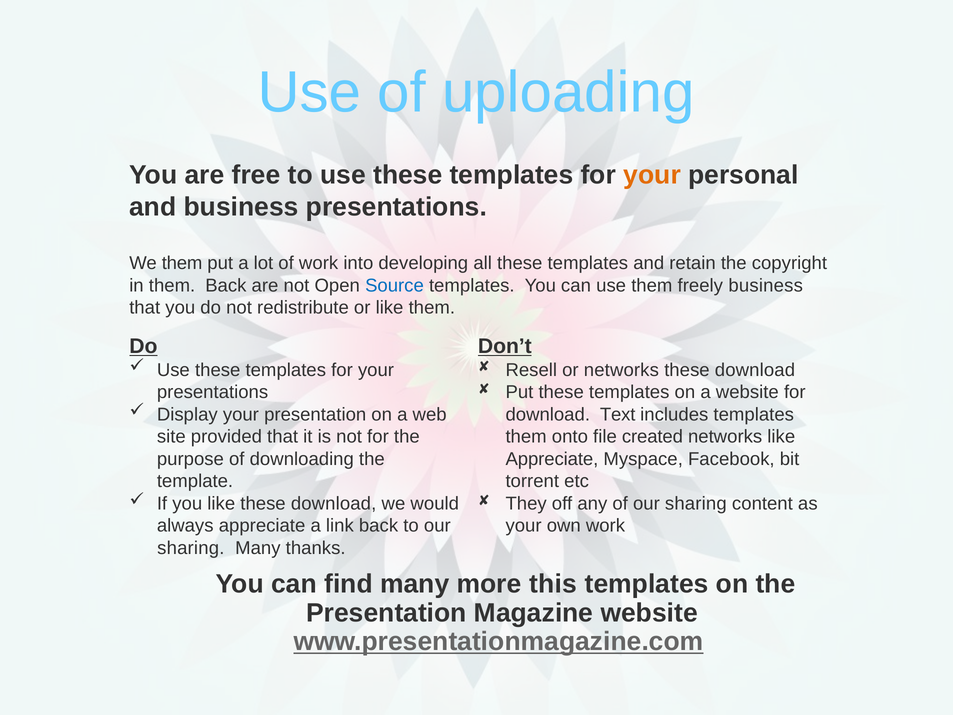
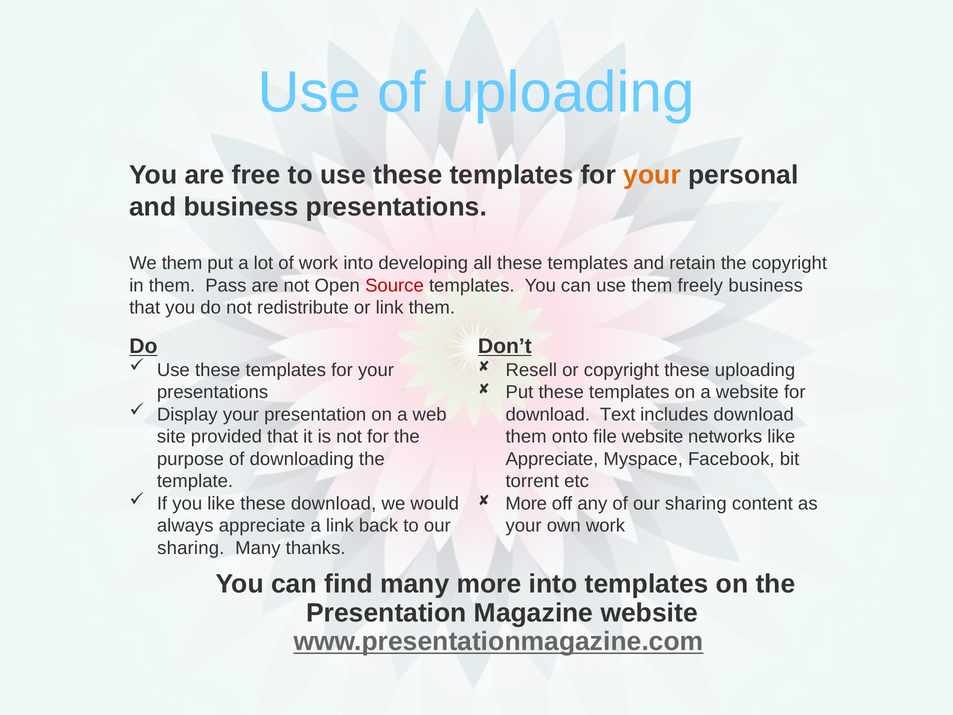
them Back: Back -> Pass
Source colour: blue -> red
or like: like -> link
or networks: networks -> copyright
download at (755, 370): download -> uploading
includes templates: templates -> download
file created: created -> website
They at (526, 503): They -> More
more this: this -> into
